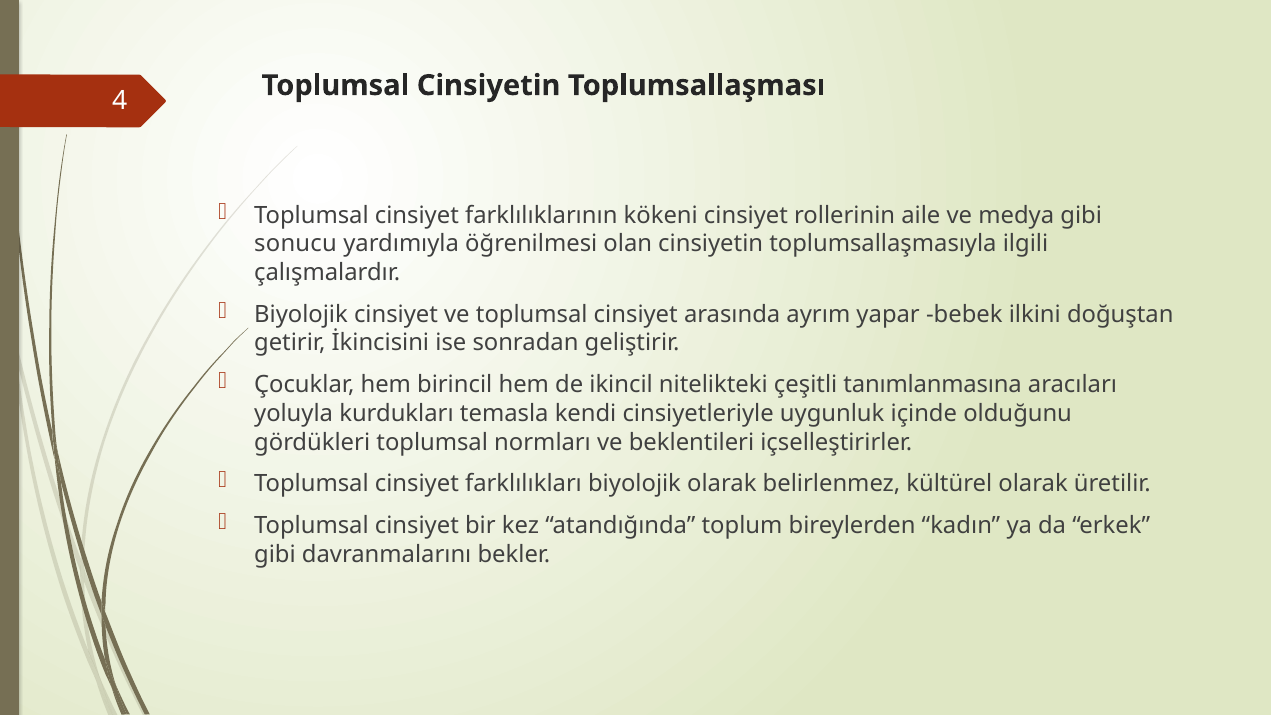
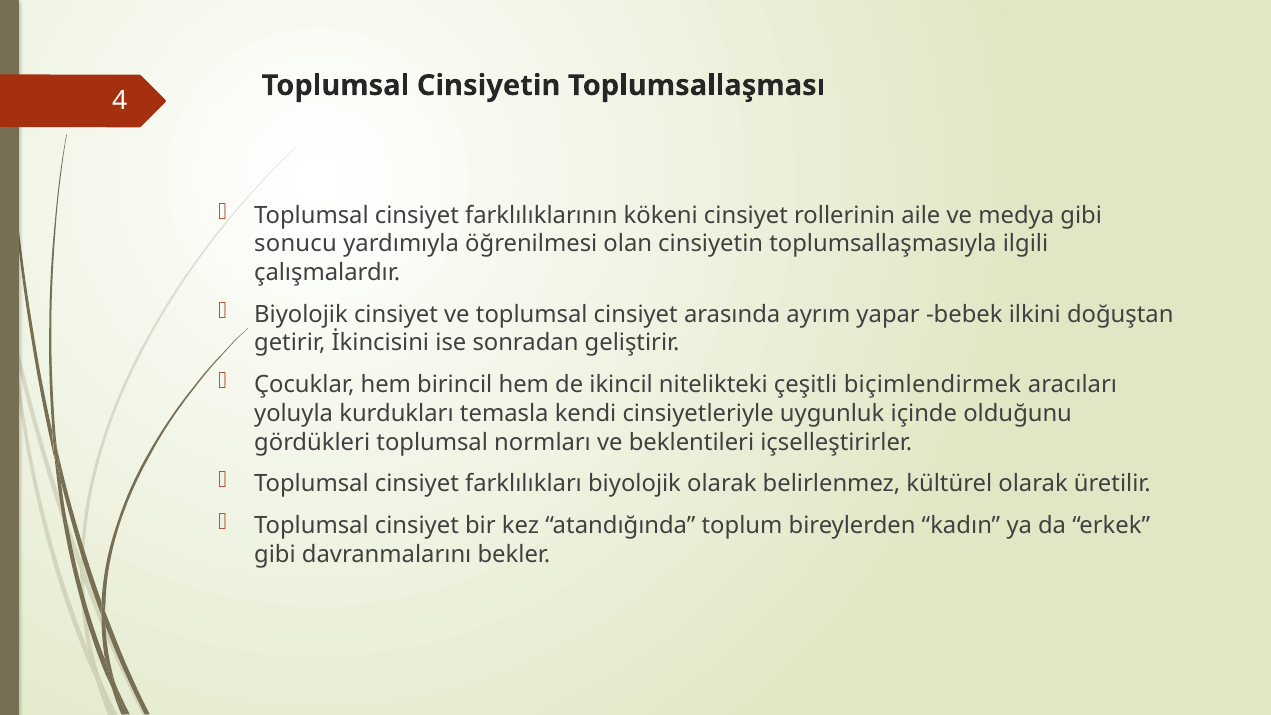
tanımlanmasına: tanımlanmasına -> biçimlendirmek
